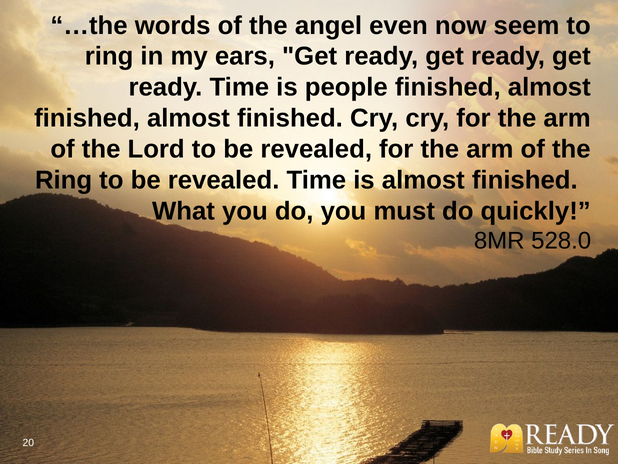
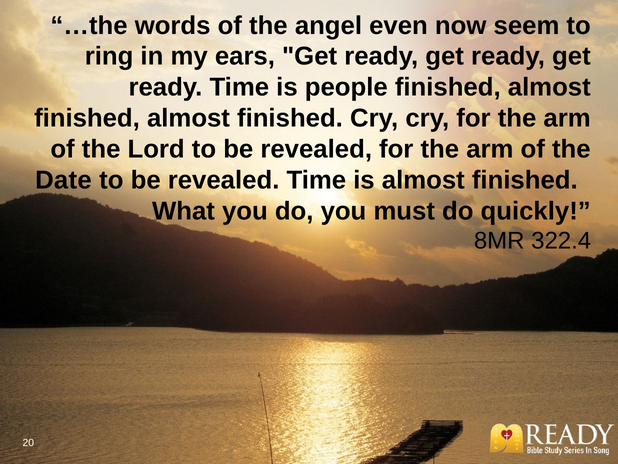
Ring at (64, 180): Ring -> Date
528.0: 528.0 -> 322.4
